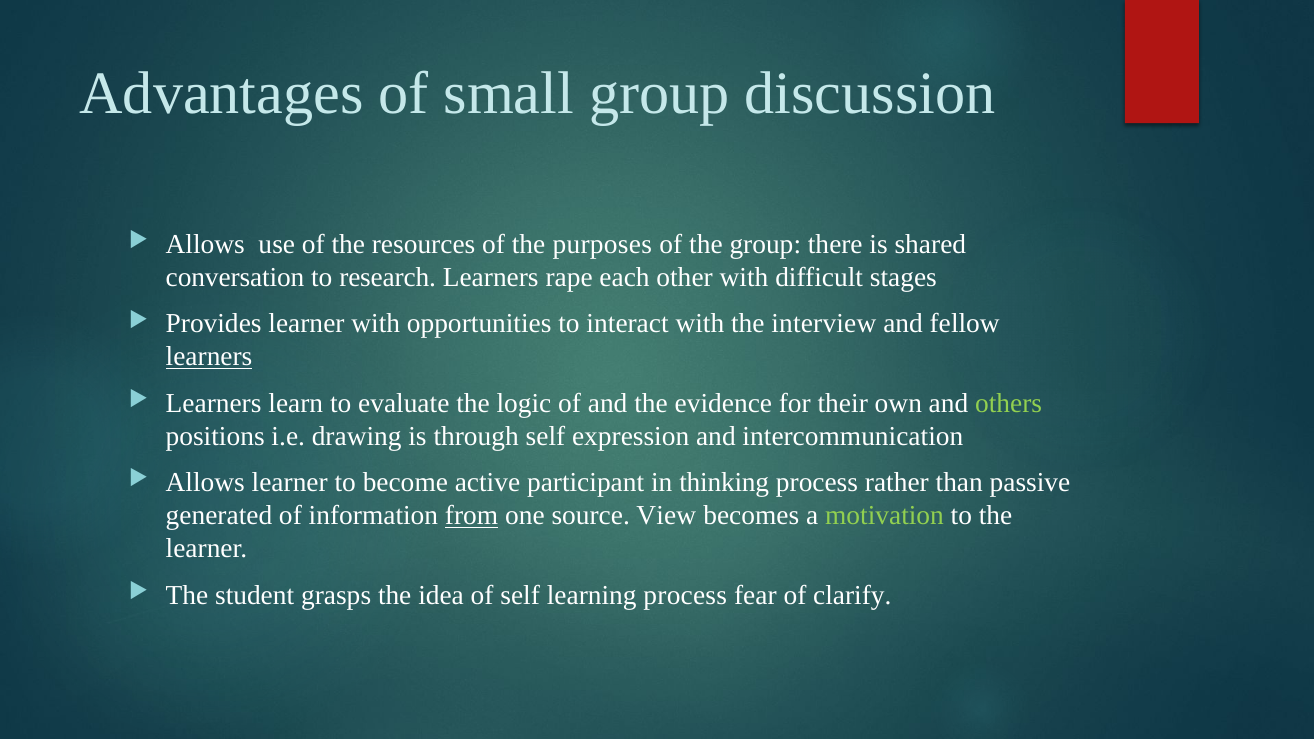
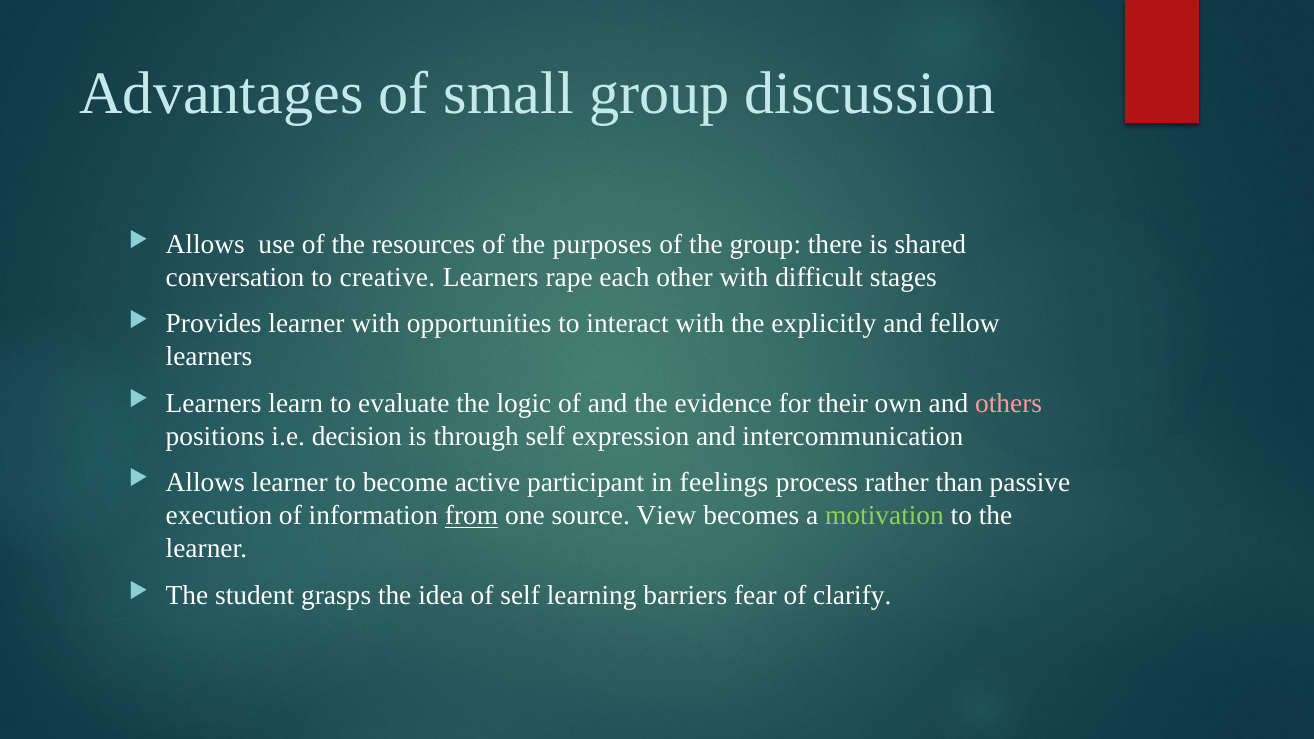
research: research -> creative
interview: interview -> explicitly
learners at (209, 357) underline: present -> none
others colour: light green -> pink
drawing: drawing -> decision
thinking: thinking -> feelings
generated: generated -> execution
learning process: process -> barriers
